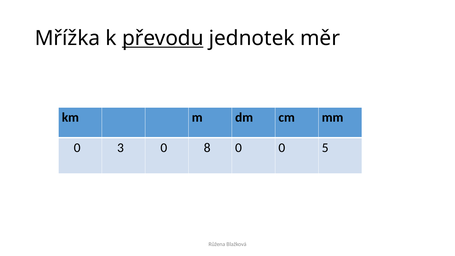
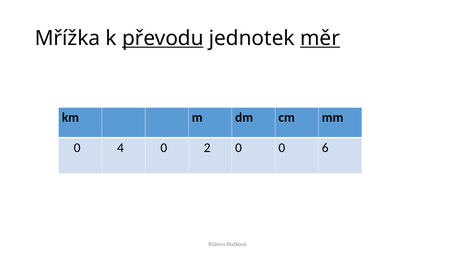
měr underline: none -> present
3: 3 -> 4
8: 8 -> 2
5: 5 -> 6
